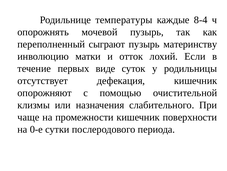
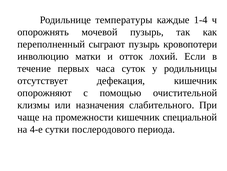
8-4: 8-4 -> 1-4
материнству: материнству -> кровопотери
виде: виде -> часа
поверхности: поверхности -> специальной
0-е: 0-е -> 4-е
